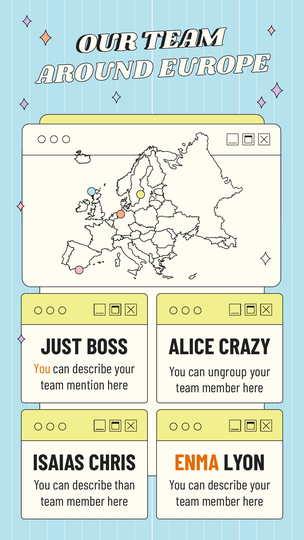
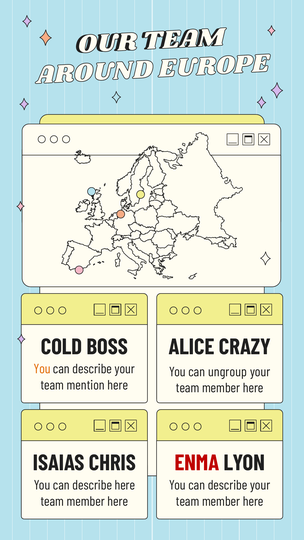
JUST: JUST -> COLD
ENMA colour: orange -> red
describe than: than -> here
